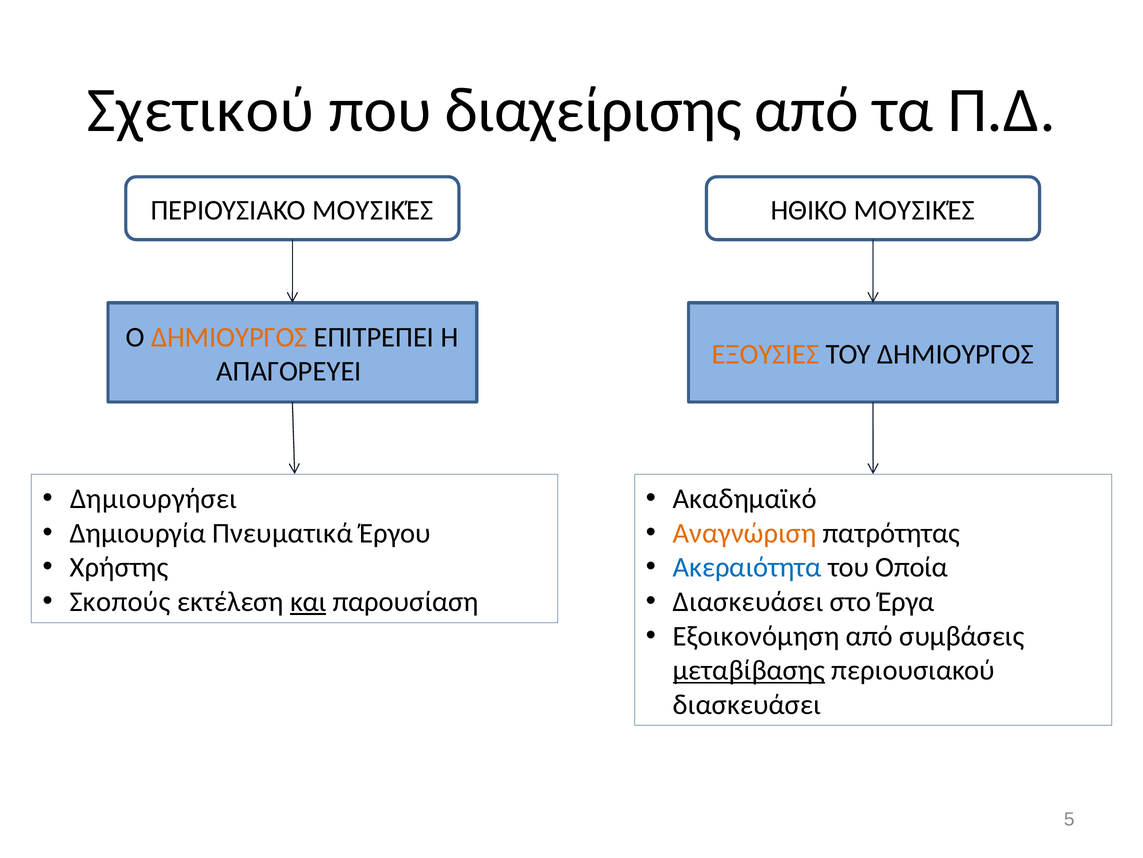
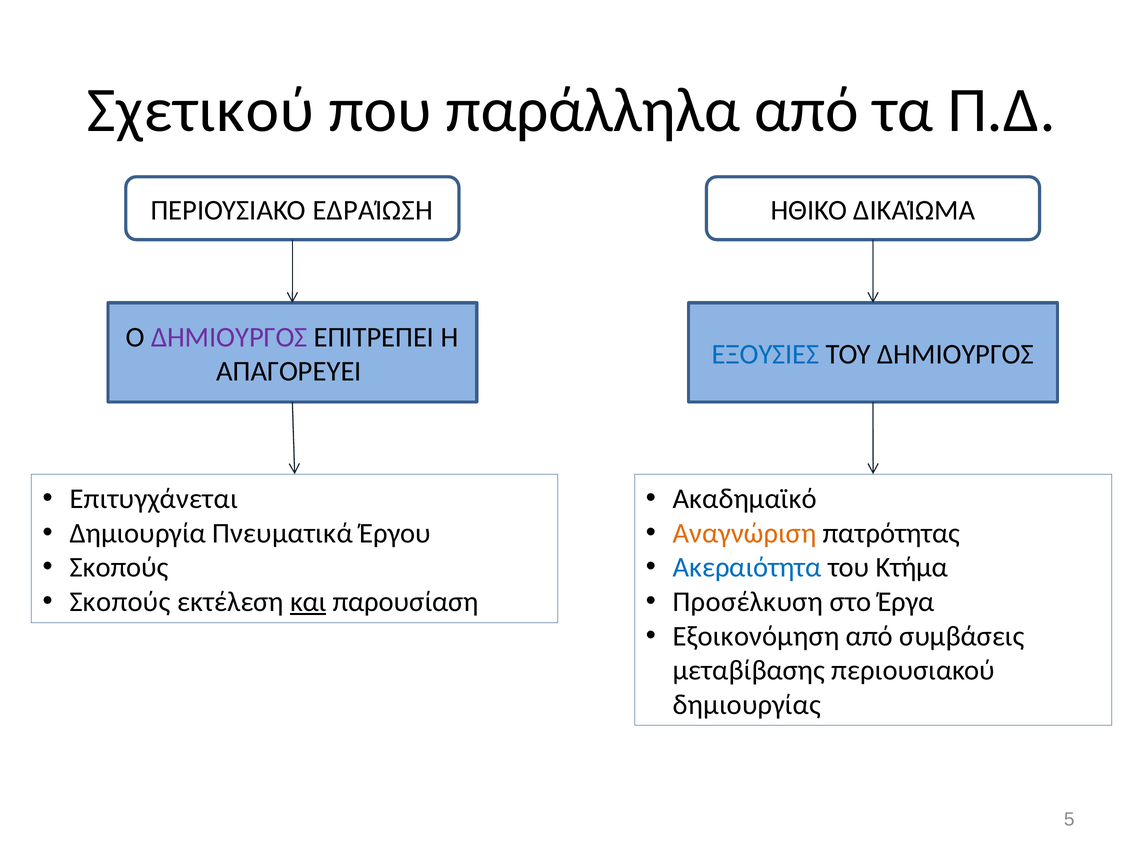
διαχείρισης: διαχείρισης -> παράλληλα
ΠΕΡΙΟΥΣΙΑΚΟ ΜΟΥΣΙΚΈΣ: ΜΟΥΣΙΚΈΣ -> ΕΔΡΑΊΩΣΗ
ΗΘΙΚΟ ΜΟΥΣΙΚΈΣ: ΜΟΥΣΙΚΈΣ -> ΔΙΚΑΊΩΜΑ
ΔΗΜΙΟΥΡΓΟΣ at (229, 337) colour: orange -> purple
ΕΞΟΥΣΙΕΣ colour: orange -> blue
Δημιουργήσει: Δημιουργήσει -> Επιτυγχάνεται
Χρήστης at (119, 567): Χρήστης -> Σκοπούς
Οποία: Οποία -> Κτήμα
Διασκευάσει at (748, 601): Διασκευάσει -> Προσέλκυση
μεταβίβασης underline: present -> none
διασκευάσει at (747, 704): διασκευάσει -> δημιουργίας
